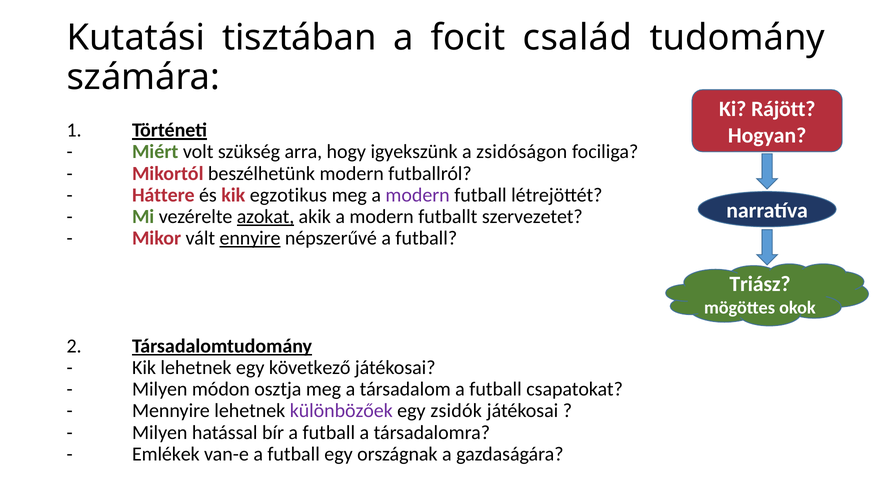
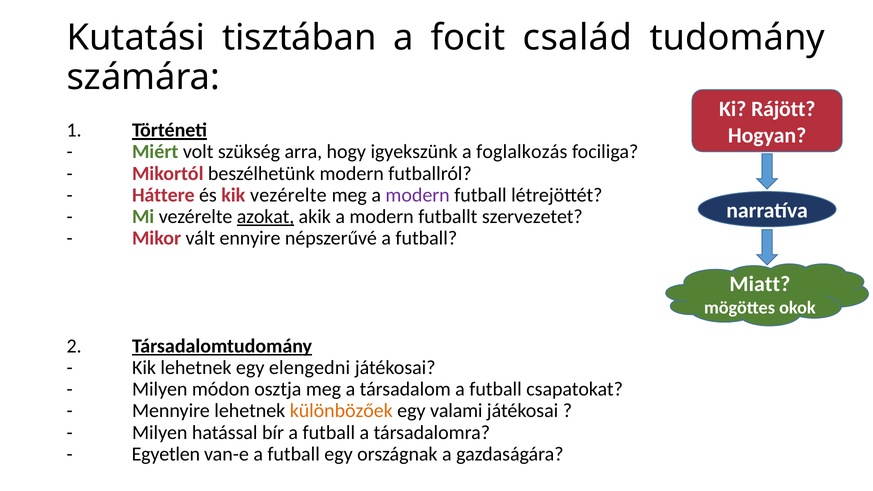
zsidóságon: zsidóságon -> foglalkozás
kik egzotikus: egzotikus -> vezérelte
ennyire underline: present -> none
Triász: Triász -> Miatt
következő: következő -> elengedni
különbözőek colour: purple -> orange
zsidók: zsidók -> valami
Emlékek: Emlékek -> Egyetlen
